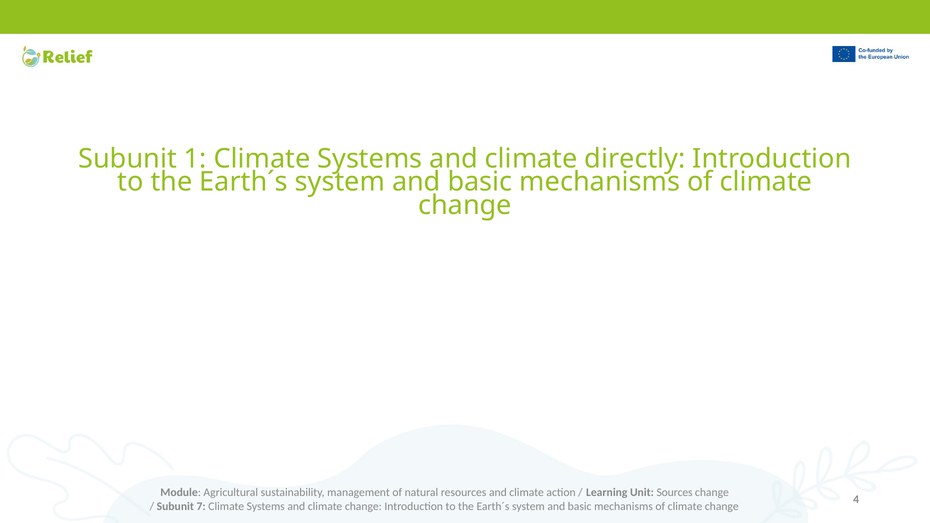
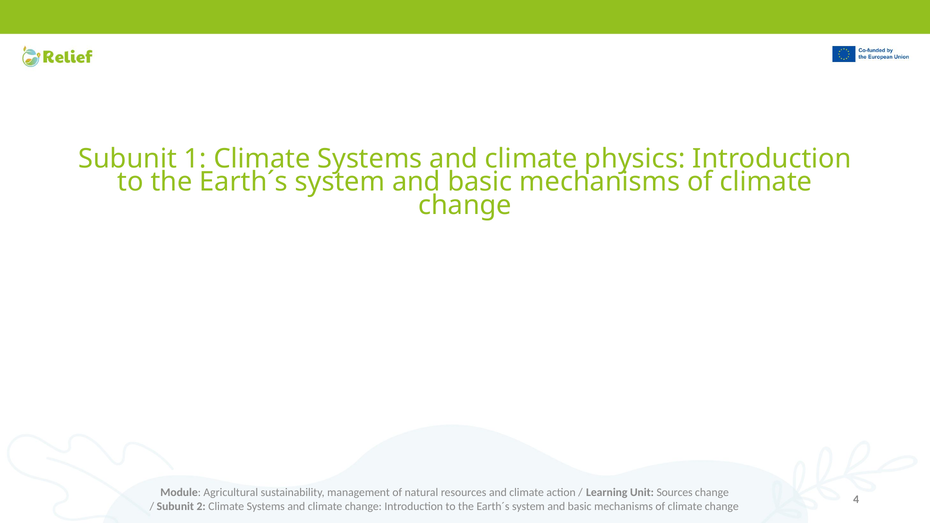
directly: directly -> physics
7: 7 -> 2
